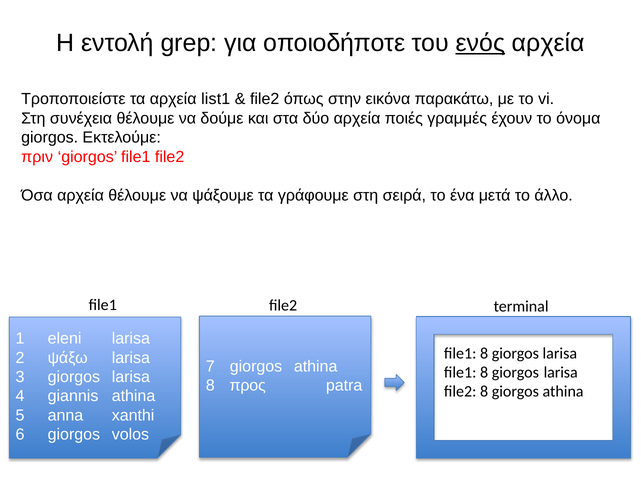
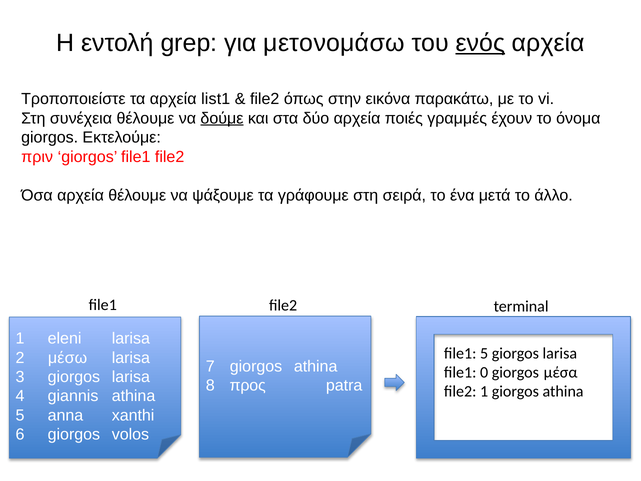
οποιοδήποτε: οποιοδήποτε -> μετονομάσω
δούμε underline: none -> present
8 at (484, 353): 8 -> 5
ψάξω: ψάξω -> μέσω
8 at (484, 372): 8 -> 0
larisa at (561, 372): larisa -> μέσα
file2 8: 8 -> 1
